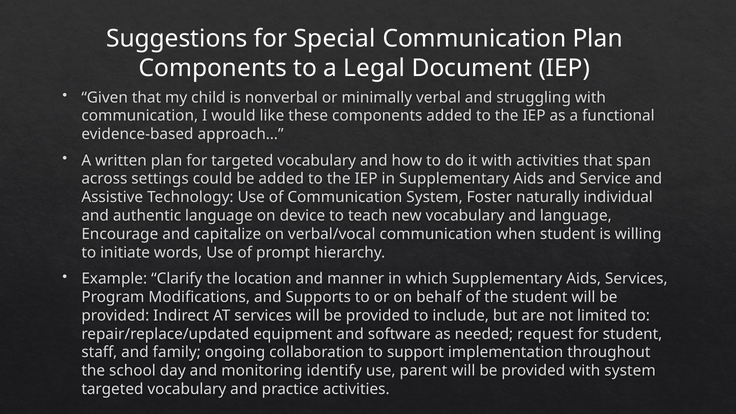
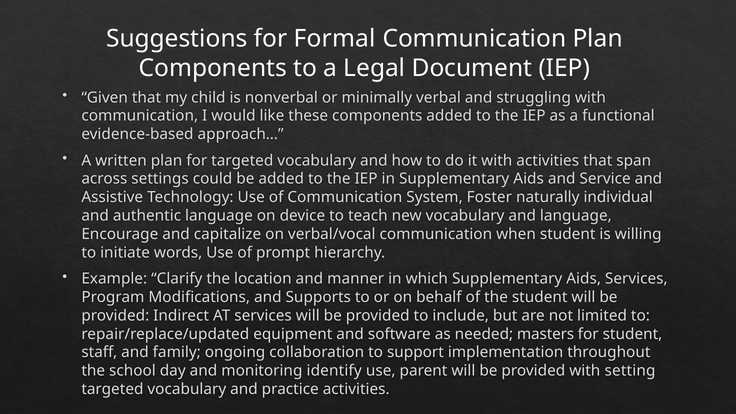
Special: Special -> Formal
request: request -> masters
with system: system -> setting
